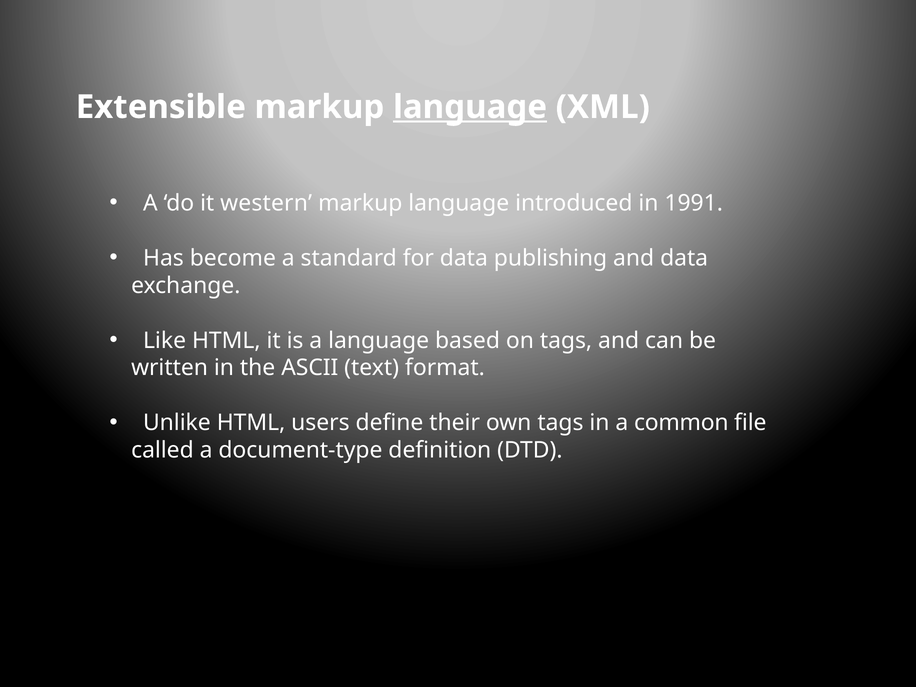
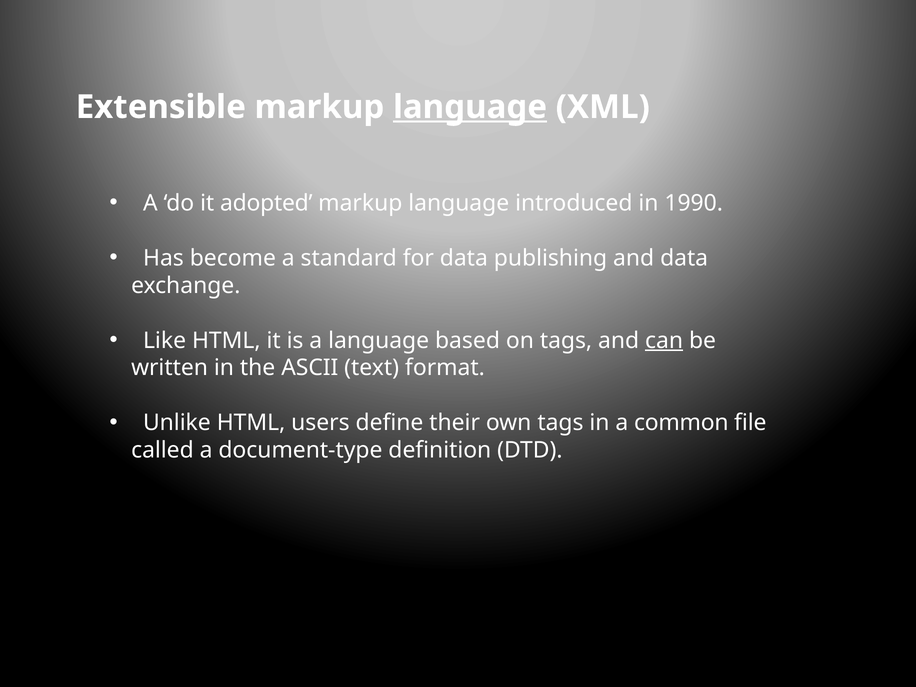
western: western -> adopted
1991: 1991 -> 1990
can underline: none -> present
